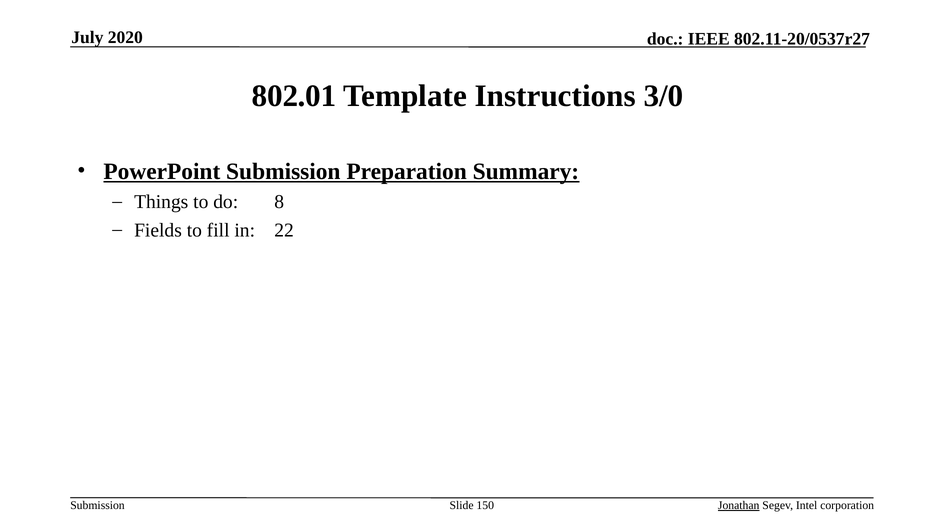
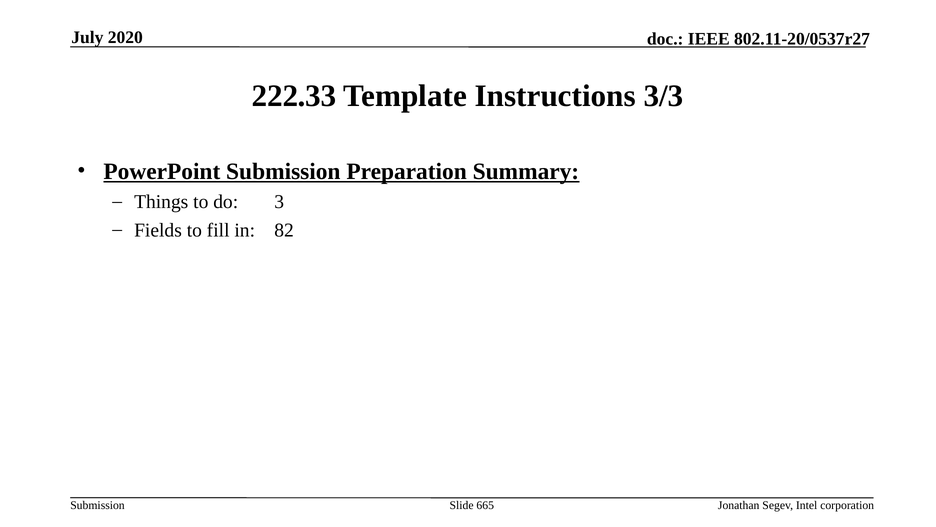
802.01: 802.01 -> 222.33
3/0: 3/0 -> 3/3
8: 8 -> 3
22: 22 -> 82
150: 150 -> 665
Jonathan underline: present -> none
